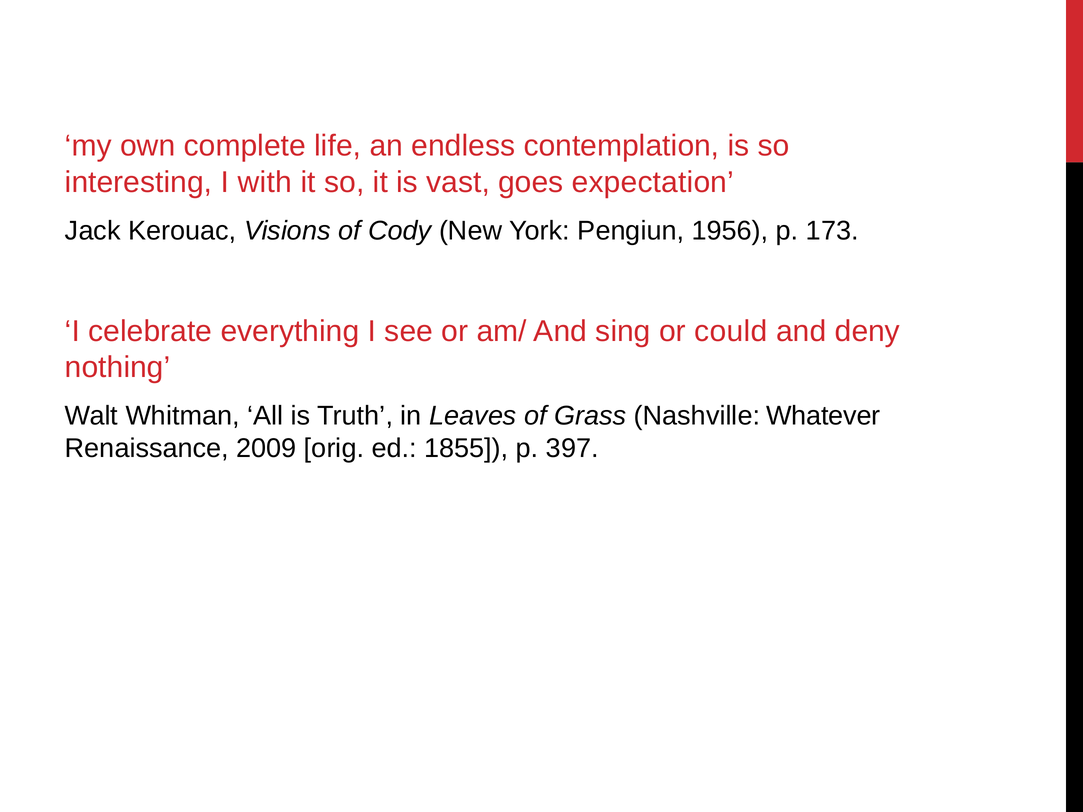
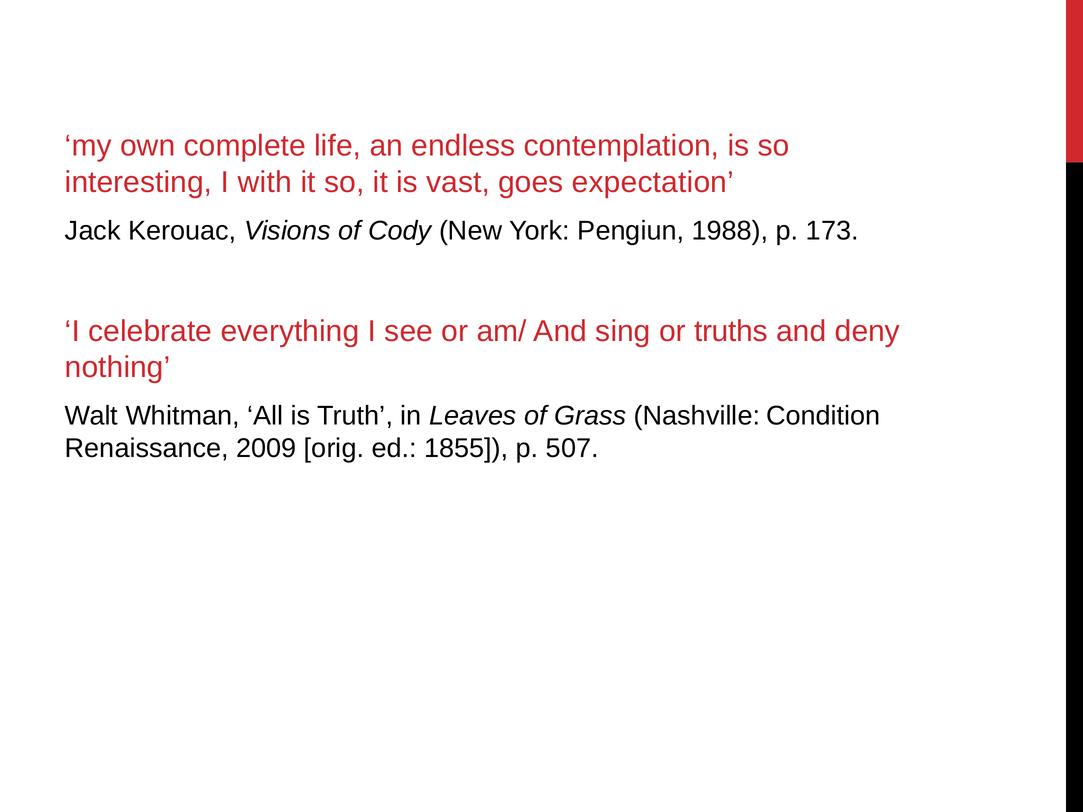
1956: 1956 -> 1988
could: could -> truths
Whatever: Whatever -> Condition
397: 397 -> 507
